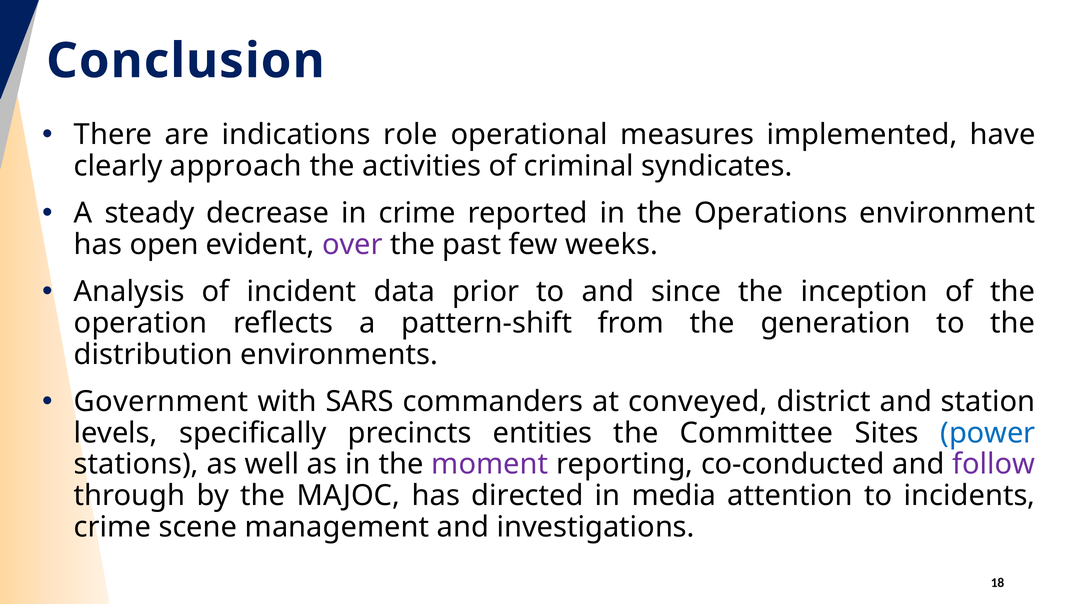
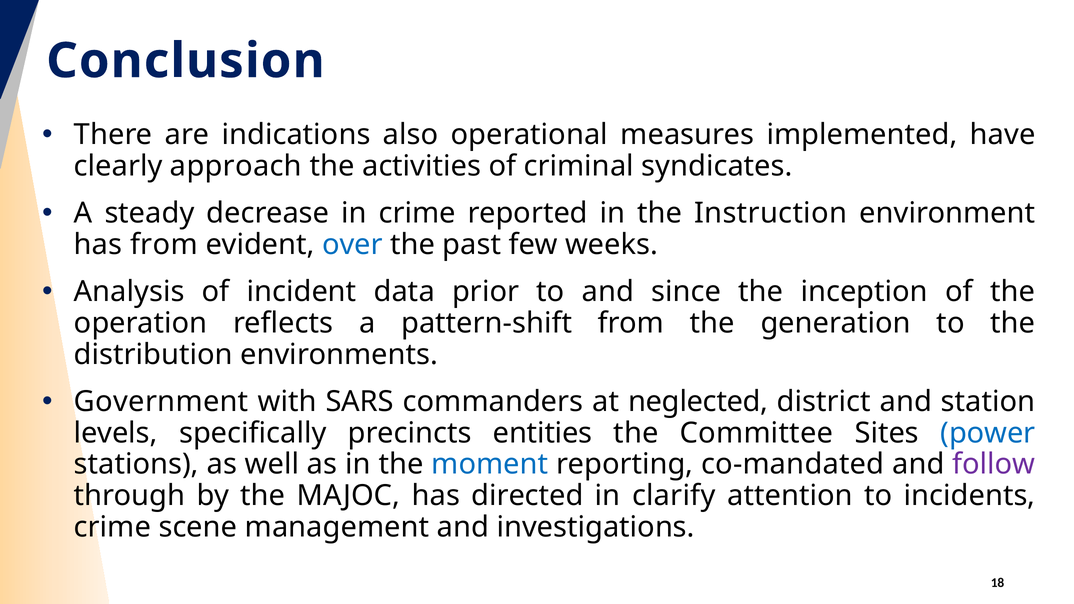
role: role -> also
Operations: Operations -> Instruction
has open: open -> from
over colour: purple -> blue
conveyed: conveyed -> neglected
moment colour: purple -> blue
co-conducted: co-conducted -> co-mandated
media: media -> clarify
